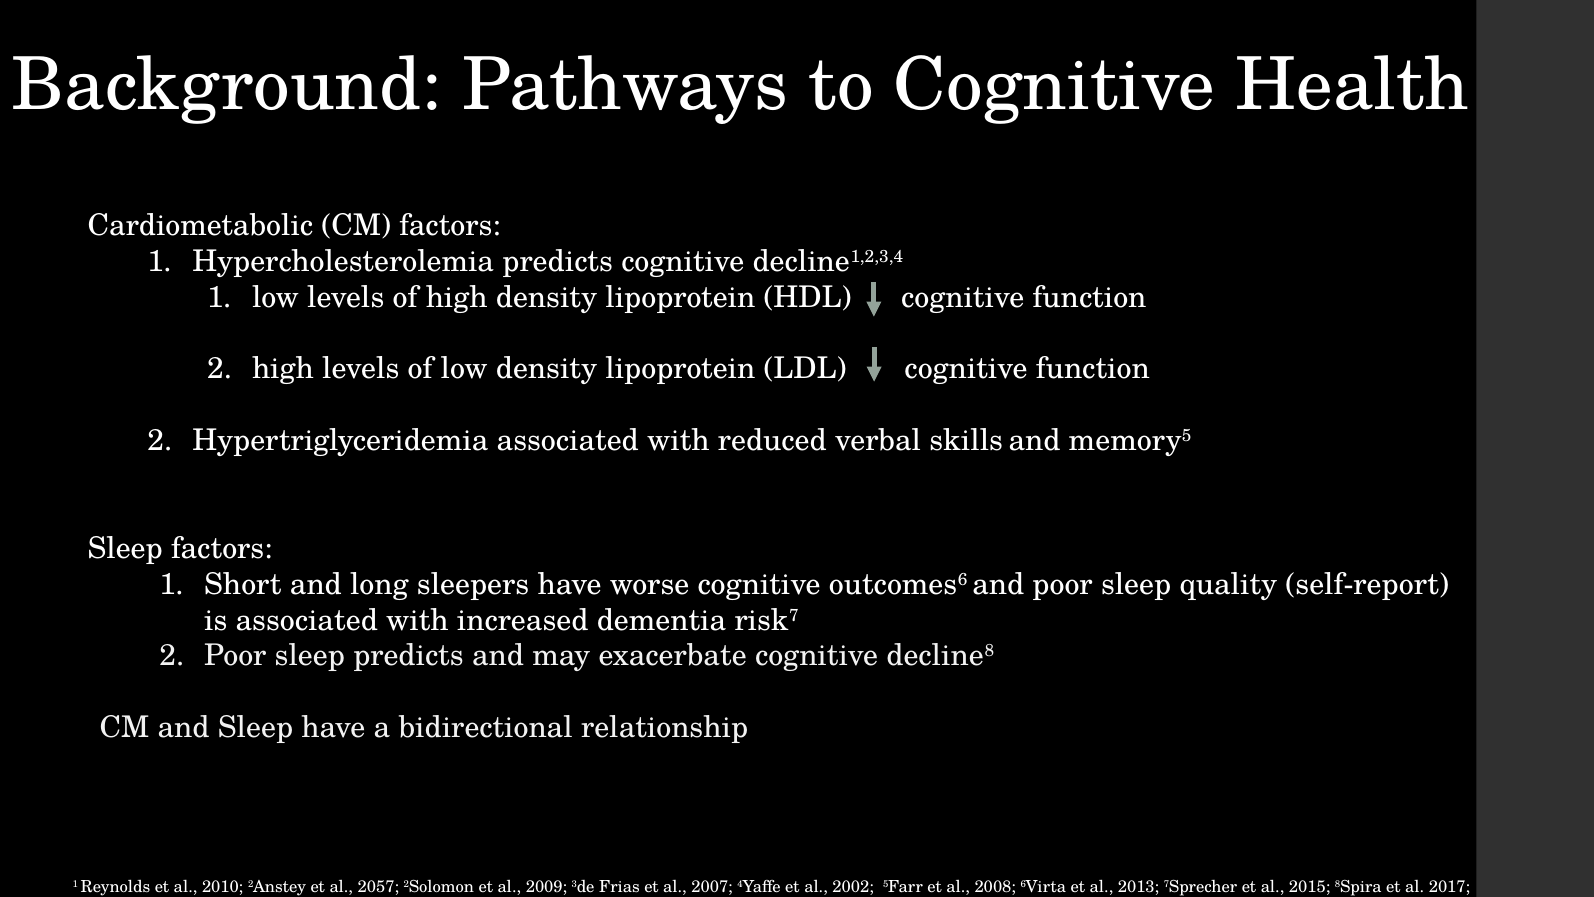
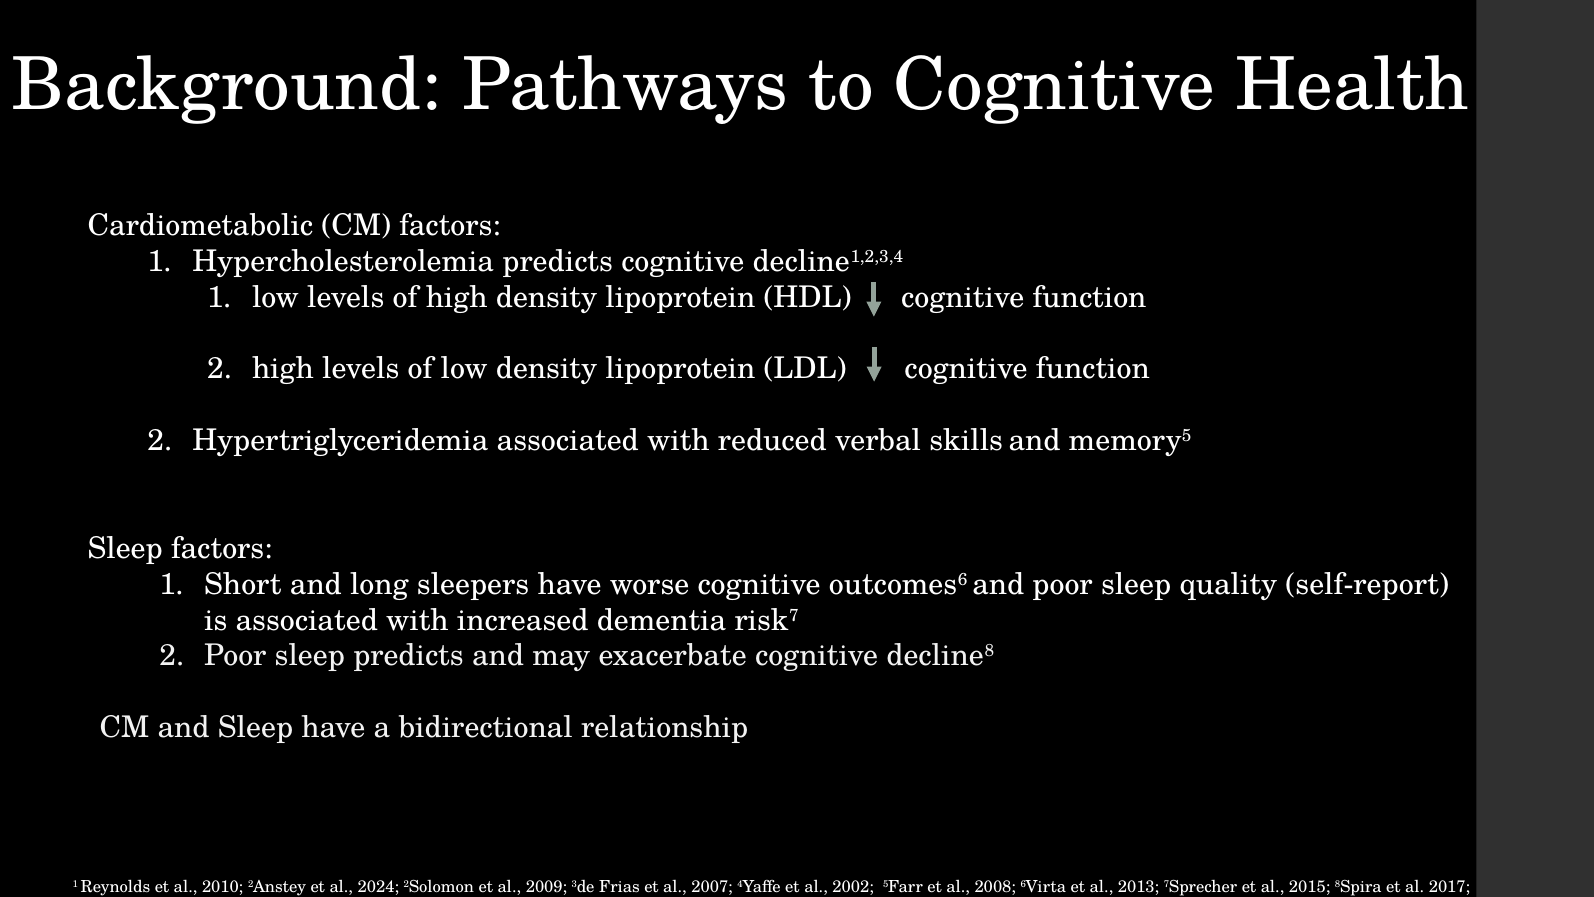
2057: 2057 -> 2024
